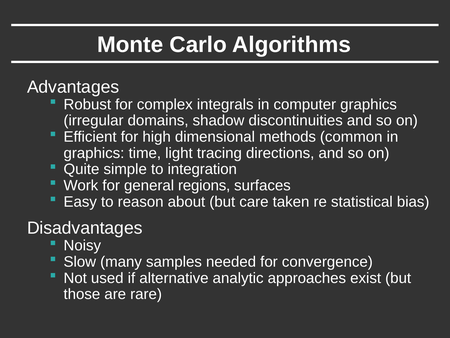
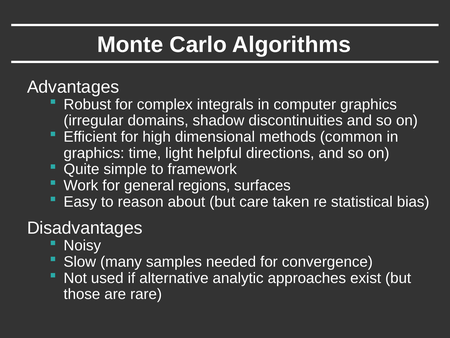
tracing: tracing -> helpful
integration: integration -> framework
